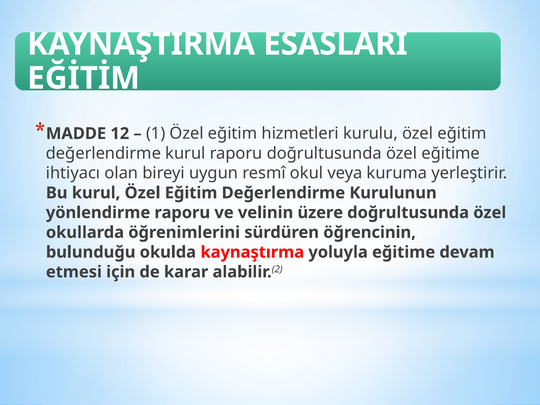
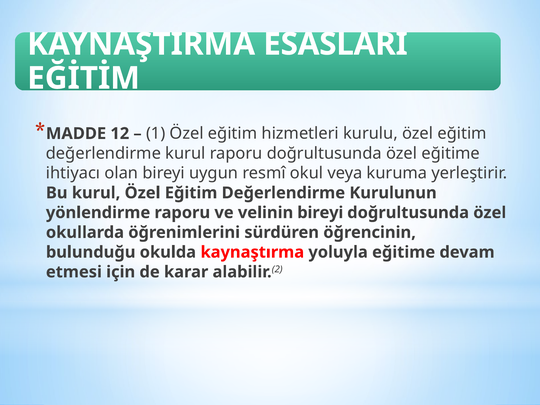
velinin üzere: üzere -> bireyi
